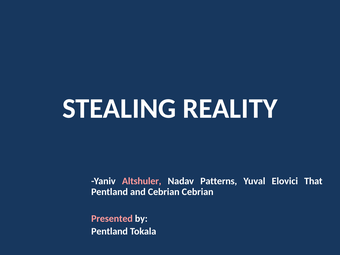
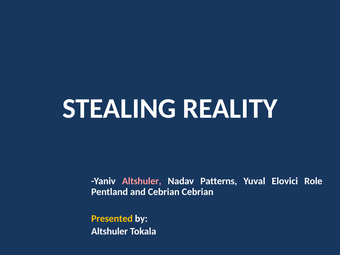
That: That -> Role
Presented colour: pink -> yellow
Pentland at (110, 231): Pentland -> Altshuler
